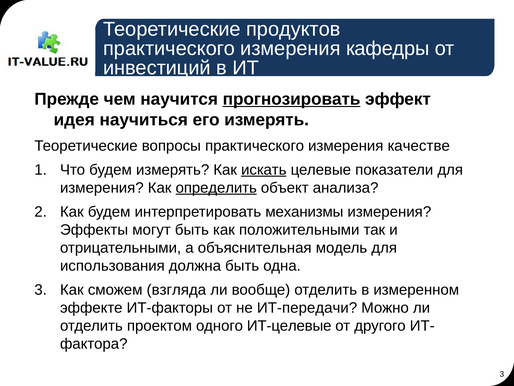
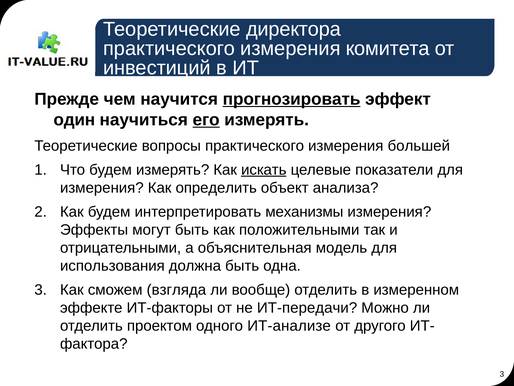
продуктов: продуктов -> директора
кафедры: кафедры -> комитета
идея: идея -> один
его underline: none -> present
качестве: качестве -> большей
определить underline: present -> none
ИТ-целевые: ИТ-целевые -> ИТ-анализе
